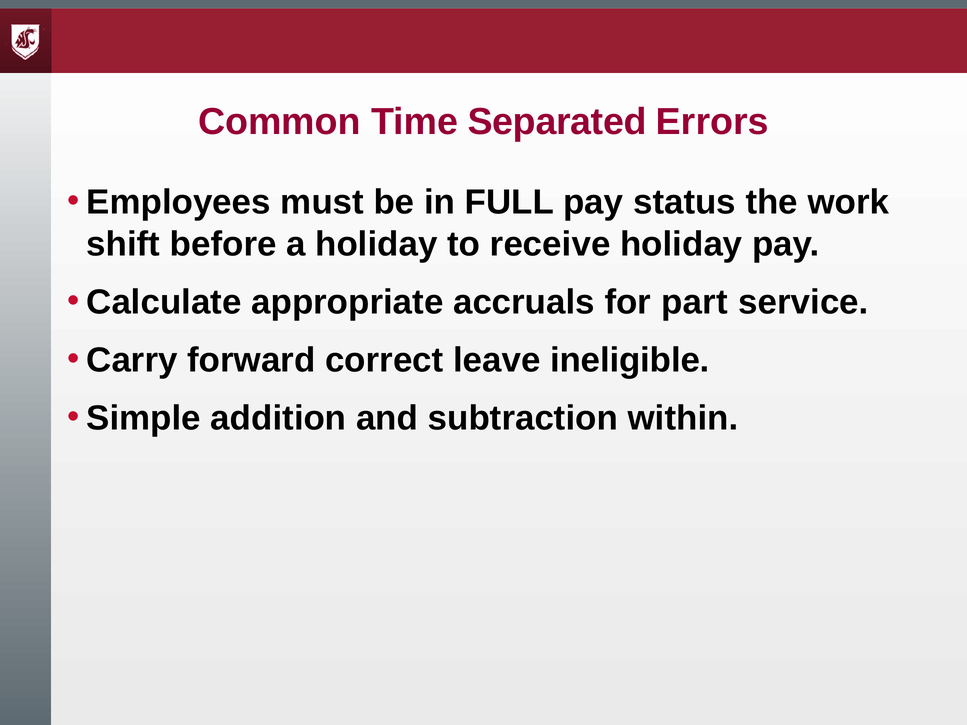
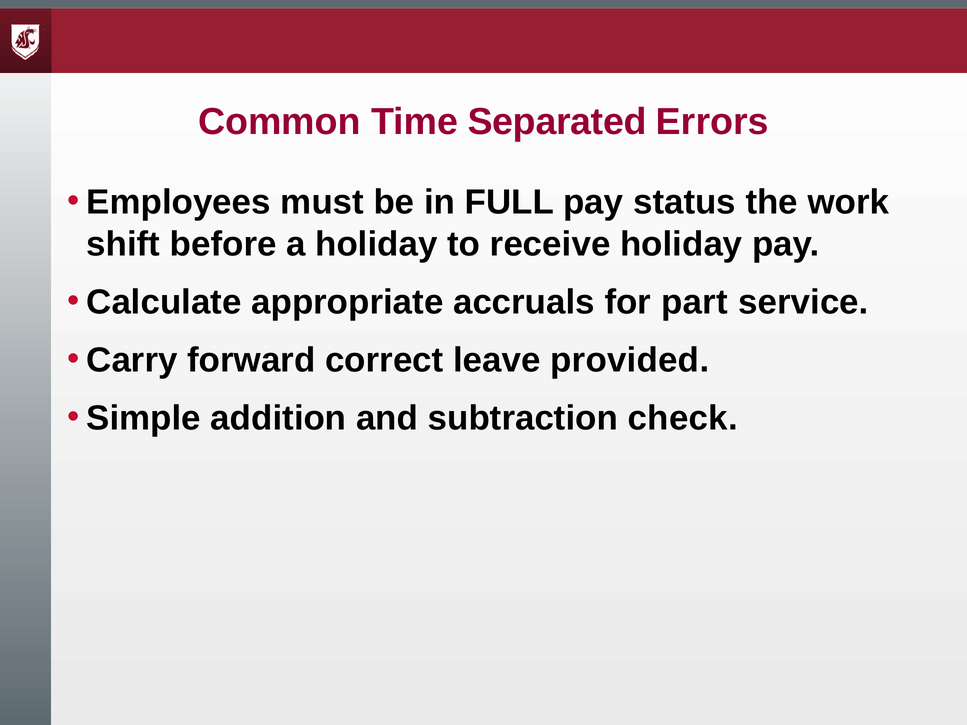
ineligible: ineligible -> provided
within: within -> check
